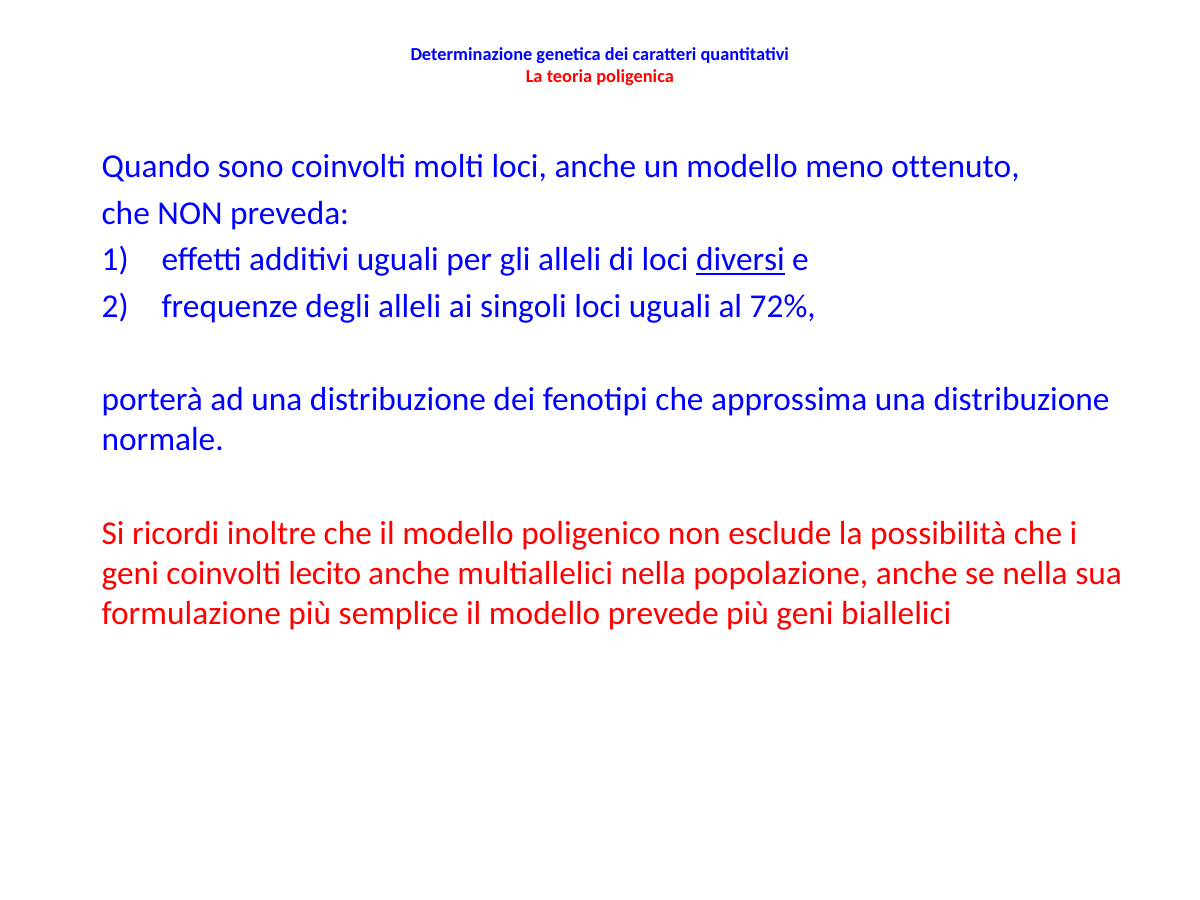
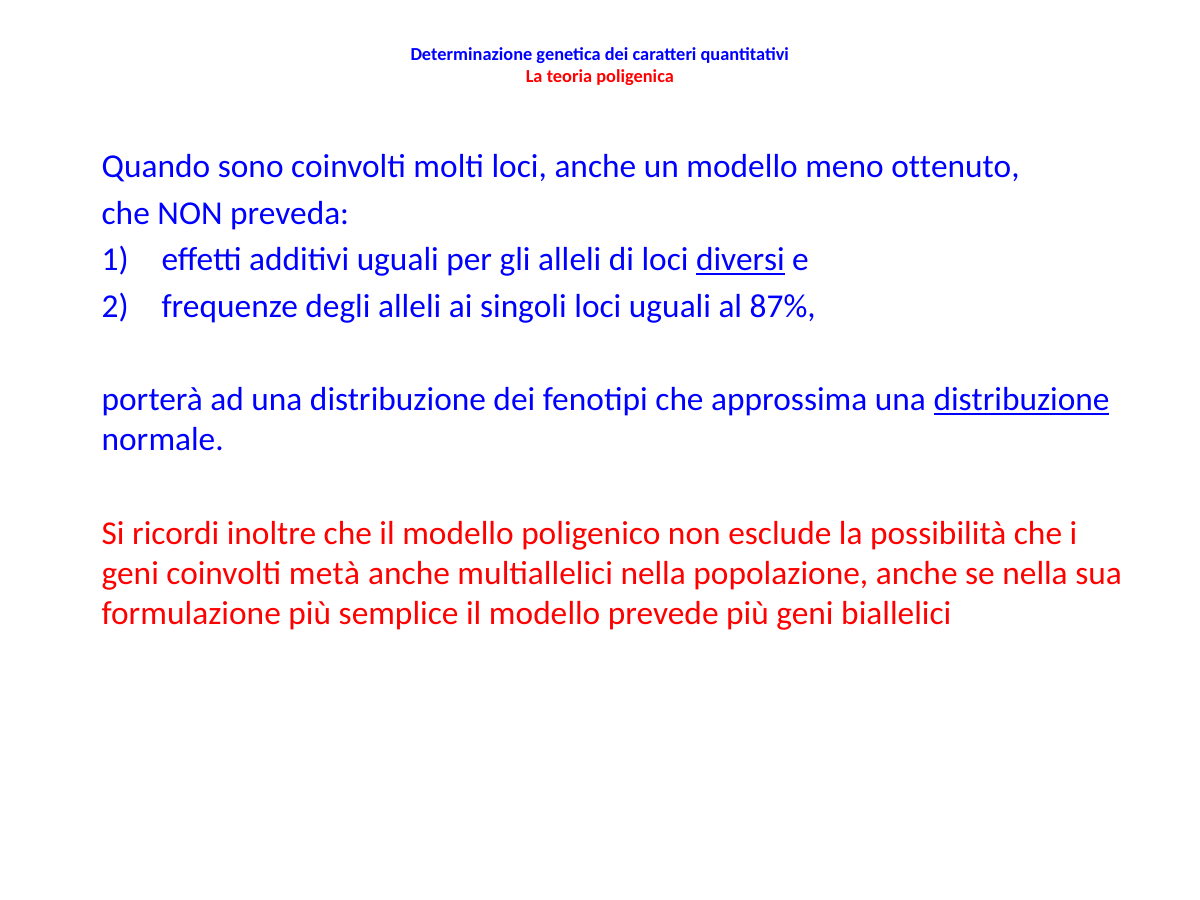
72%: 72% -> 87%
distribuzione at (1021, 400) underline: none -> present
lecito: lecito -> metà
